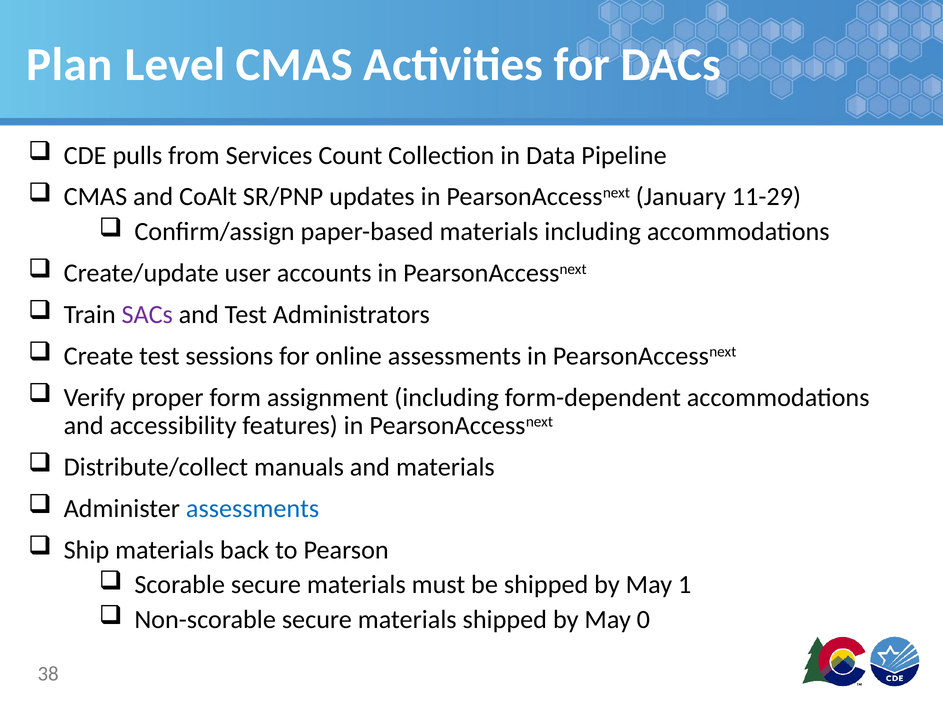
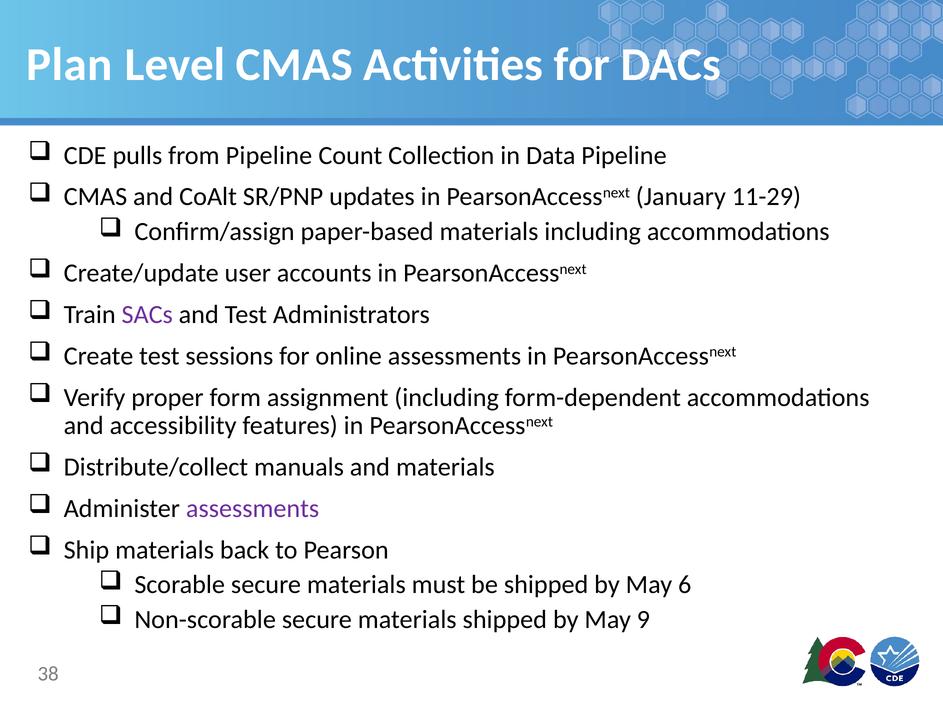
from Services: Services -> Pipeline
assessments at (253, 509) colour: blue -> purple
1: 1 -> 6
0: 0 -> 9
